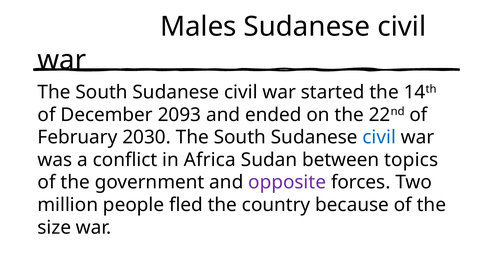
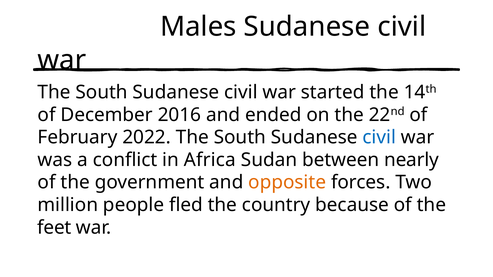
2093: 2093 -> 2016
2030: 2030 -> 2022
topics: topics -> nearly
opposite colour: purple -> orange
size: size -> feet
